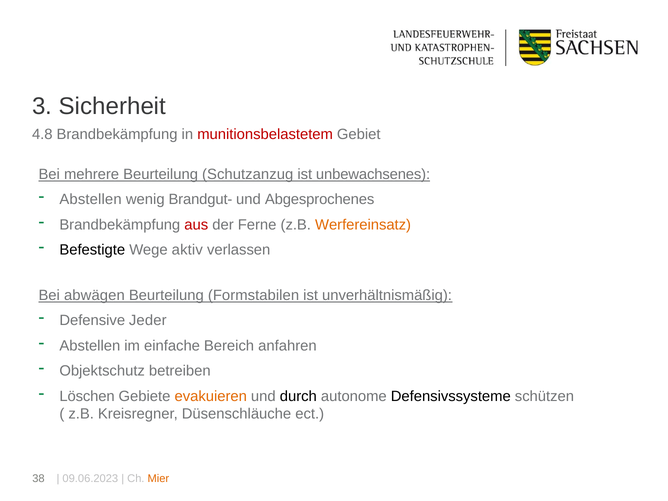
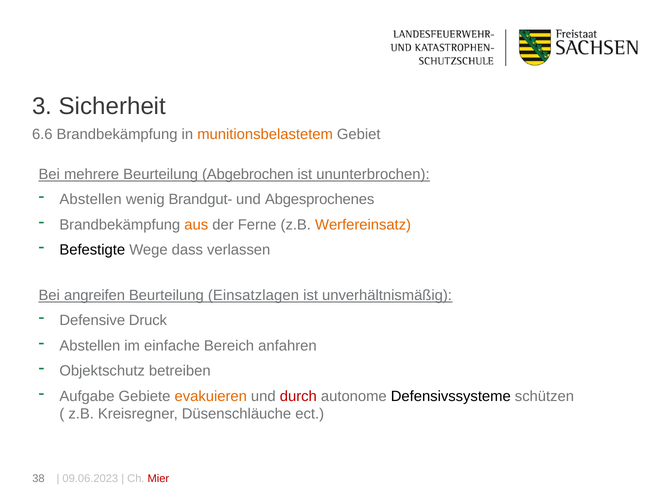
4.8: 4.8 -> 6.6
munitionsbelastetem colour: red -> orange
Schutzanzug: Schutzanzug -> Abgebrochen
unbewachsenes: unbewachsenes -> ununterbrochen
aus colour: red -> orange
aktiv: aktiv -> dass
abwägen: abwägen -> angreifen
Formstabilen: Formstabilen -> Einsatzlagen
Jeder: Jeder -> Druck
Löschen: Löschen -> Aufgabe
durch colour: black -> red
Mier colour: orange -> red
